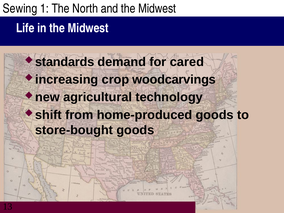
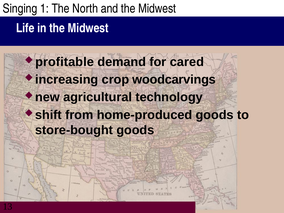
Sewing: Sewing -> Singing
standards: standards -> profitable
